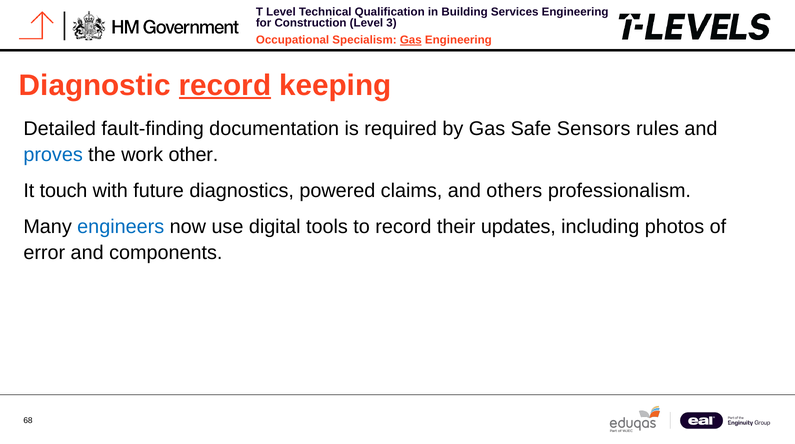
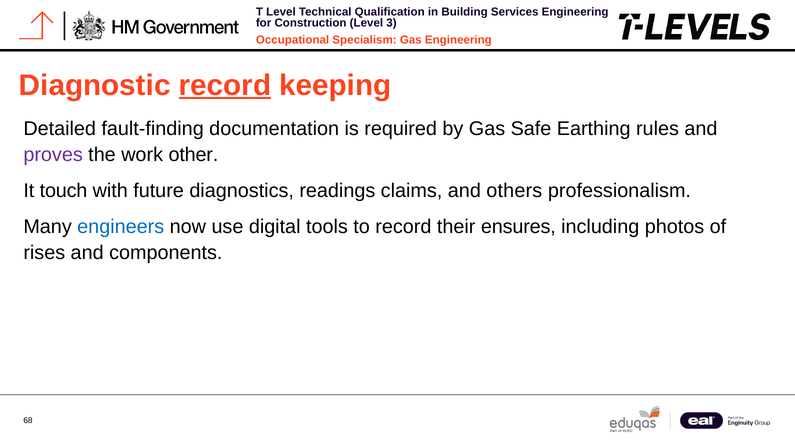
Gas at (411, 40) underline: present -> none
Sensors: Sensors -> Earthing
proves colour: blue -> purple
powered: powered -> readings
updates: updates -> ensures
error: error -> rises
